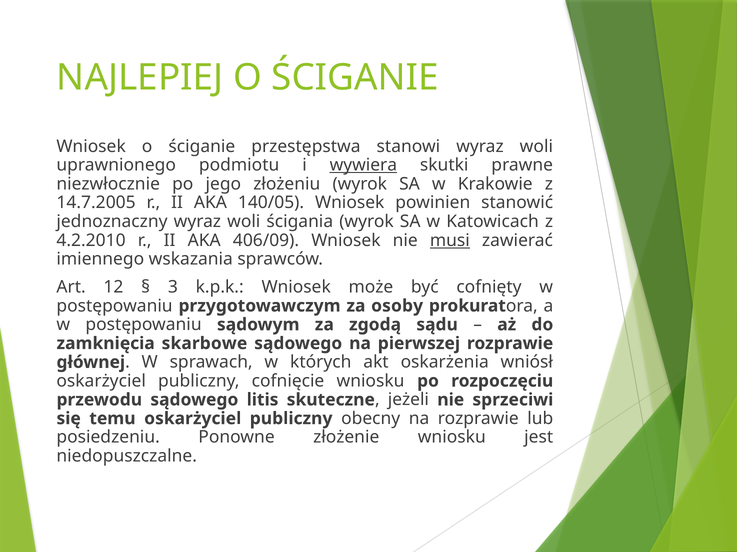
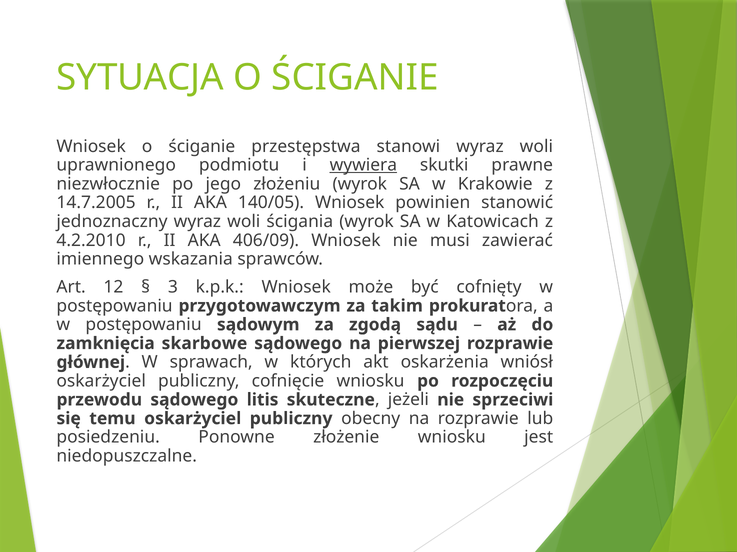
NAJLEPIEJ: NAJLEPIEJ -> SYTUACJA
musi underline: present -> none
osoby: osoby -> takim
